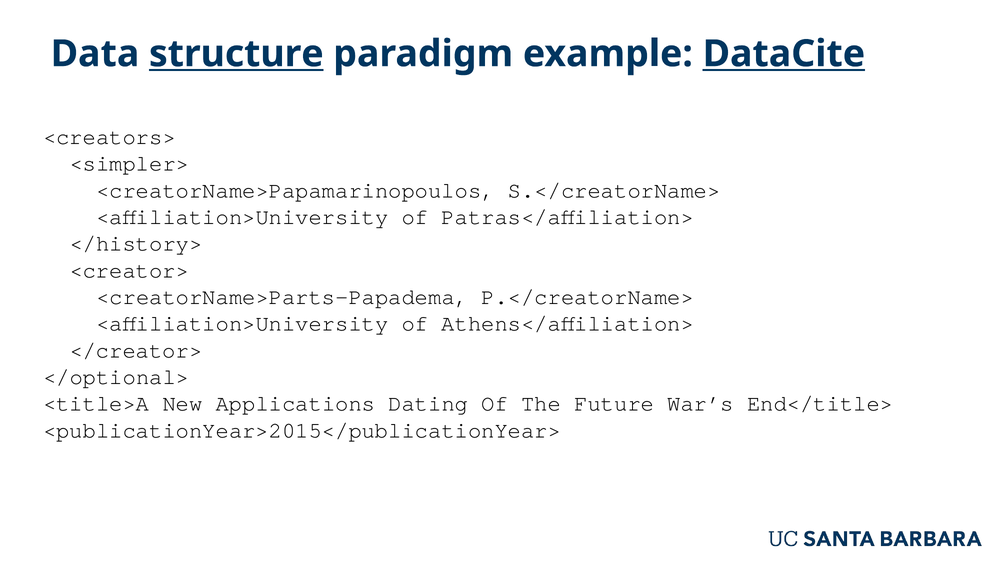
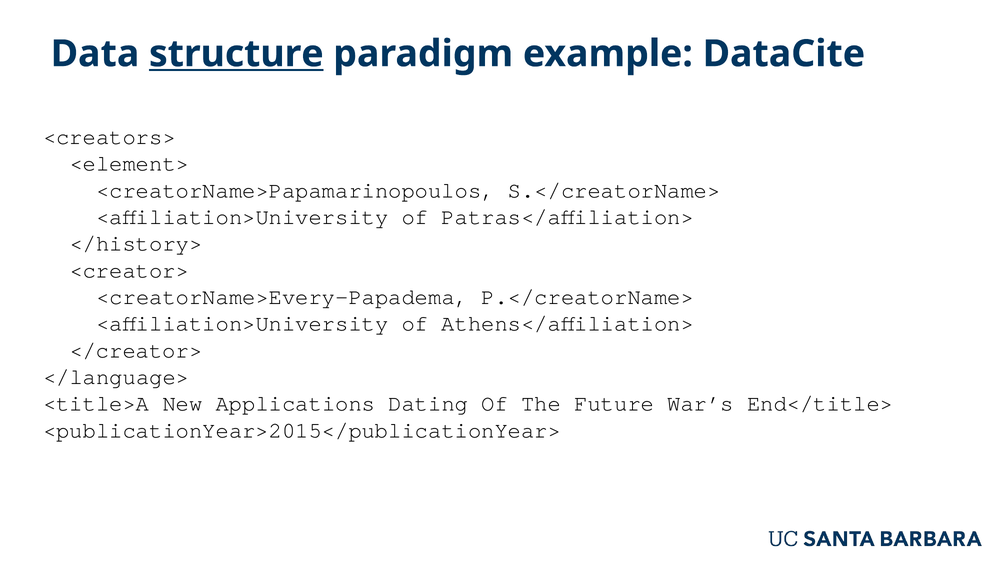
DataCite underline: present -> none
<simpler>: <simpler> -> <element>
<creatorName>Parts-Papadema: <creatorName>Parts-Papadema -> <creatorName>Every-Papadema
</optional>: </optional> -> </language>
